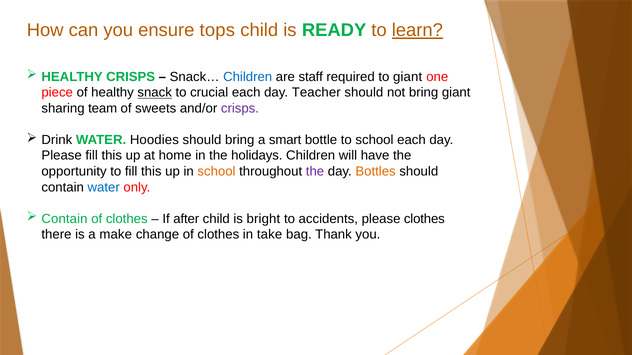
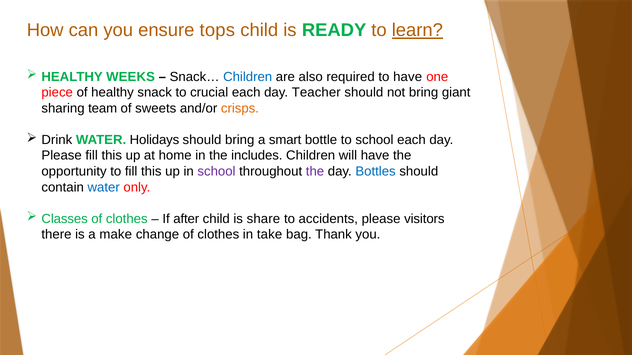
HEALTHY CRISPS: CRISPS -> WEEKS
staff: staff -> also
to giant: giant -> have
snack underline: present -> none
crisps at (240, 108) colour: purple -> orange
Hoodies: Hoodies -> Holidays
holidays: holidays -> includes
school at (216, 172) colour: orange -> purple
Bottles colour: orange -> blue
Contain at (65, 219): Contain -> Classes
bright: bright -> share
please clothes: clothes -> visitors
